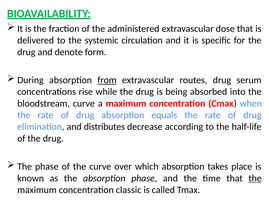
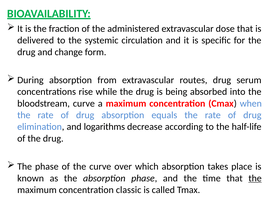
denote: denote -> change
from underline: present -> none
distributes: distributes -> logarithms
